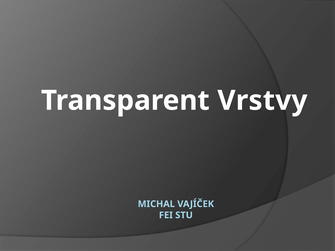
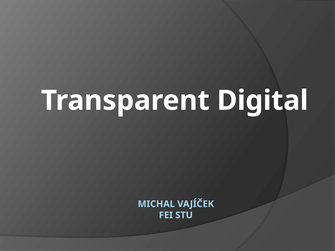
Vrstvy: Vrstvy -> Digital
